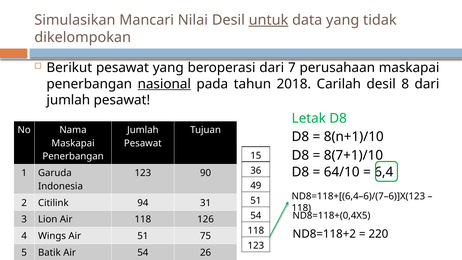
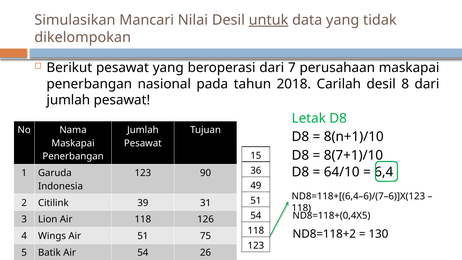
nasional underline: present -> none
94: 94 -> 39
220: 220 -> 130
